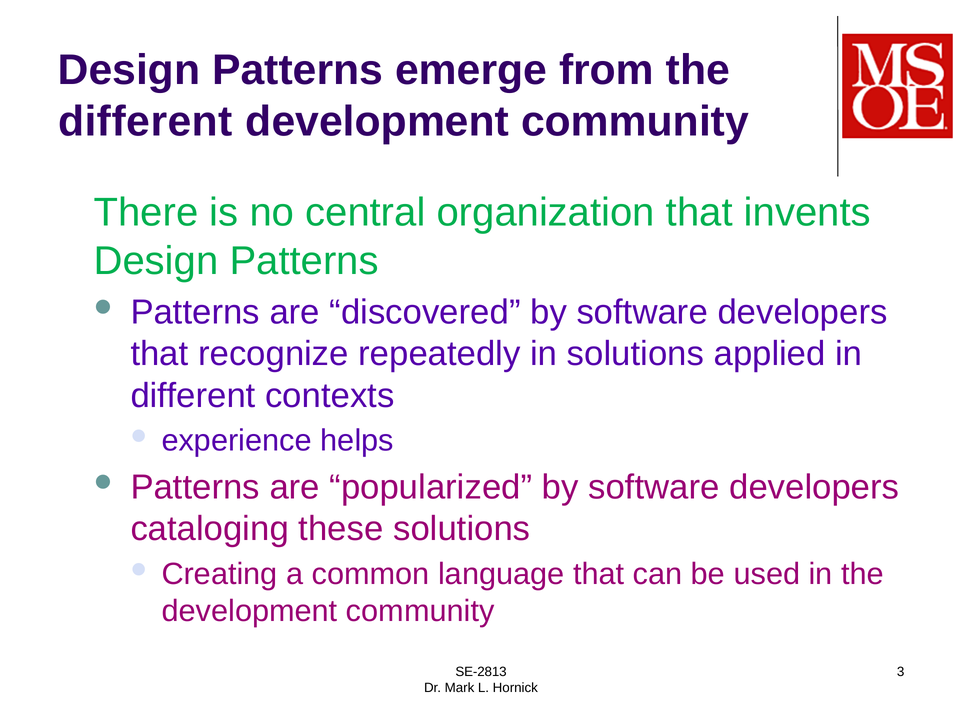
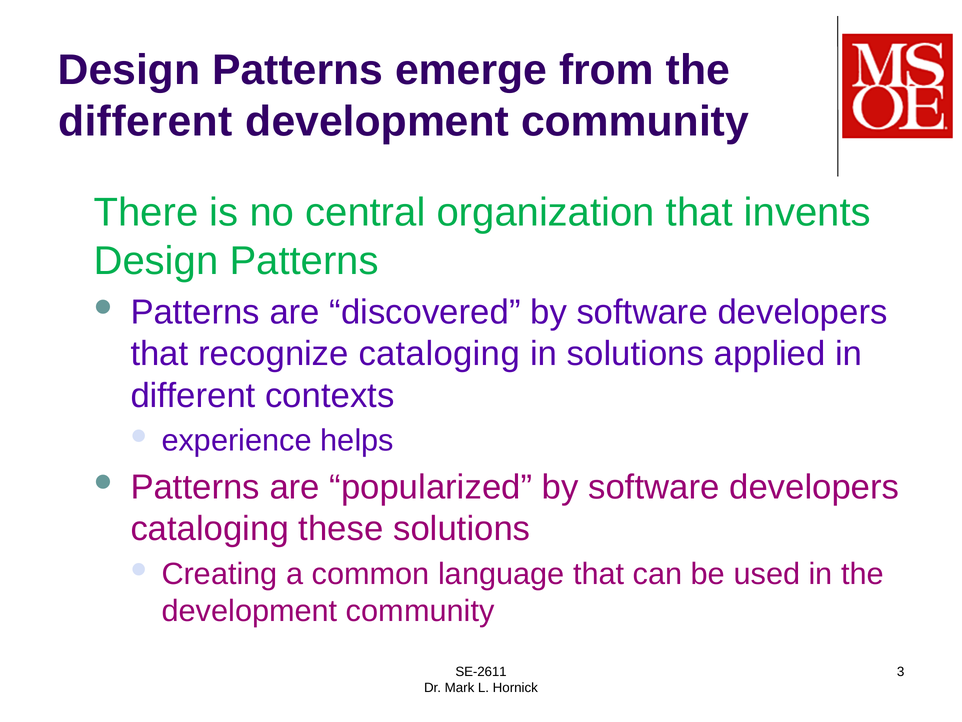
recognize repeatedly: repeatedly -> cataloging
SE-2813: SE-2813 -> SE-2611
